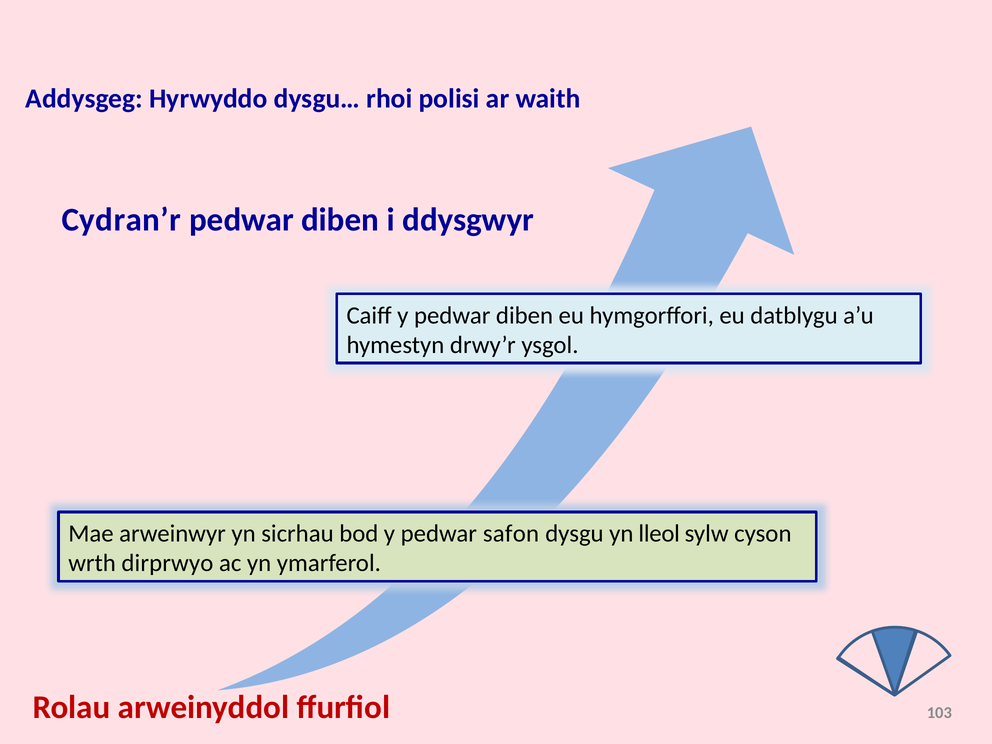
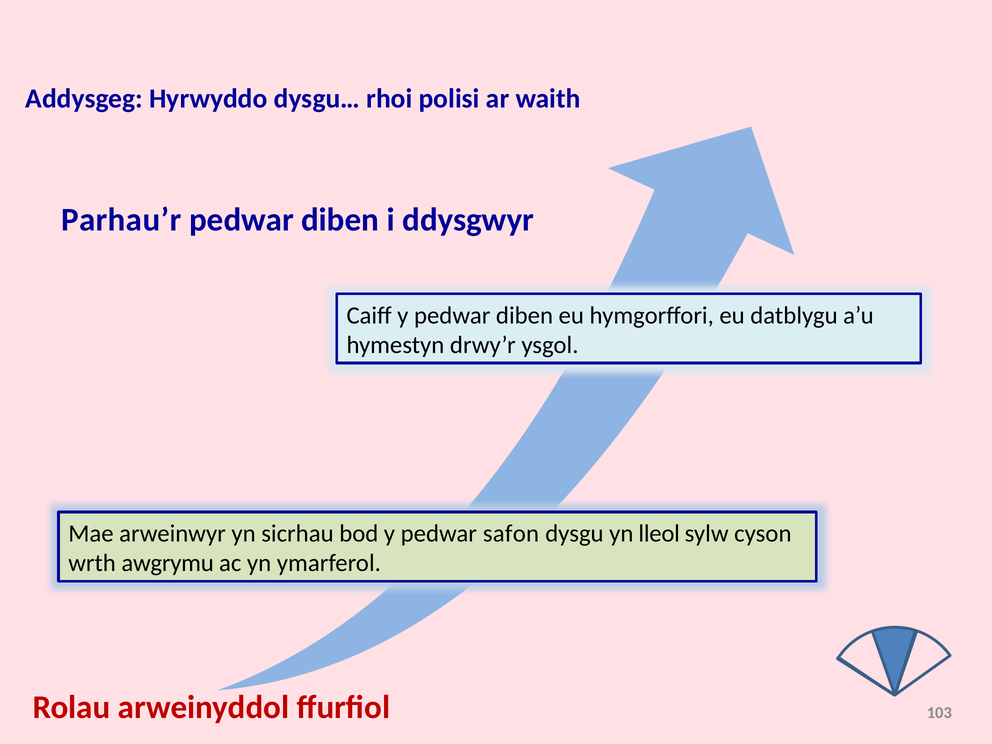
Cydran’r: Cydran’r -> Parhau’r
dirprwyo: dirprwyo -> awgrymu
